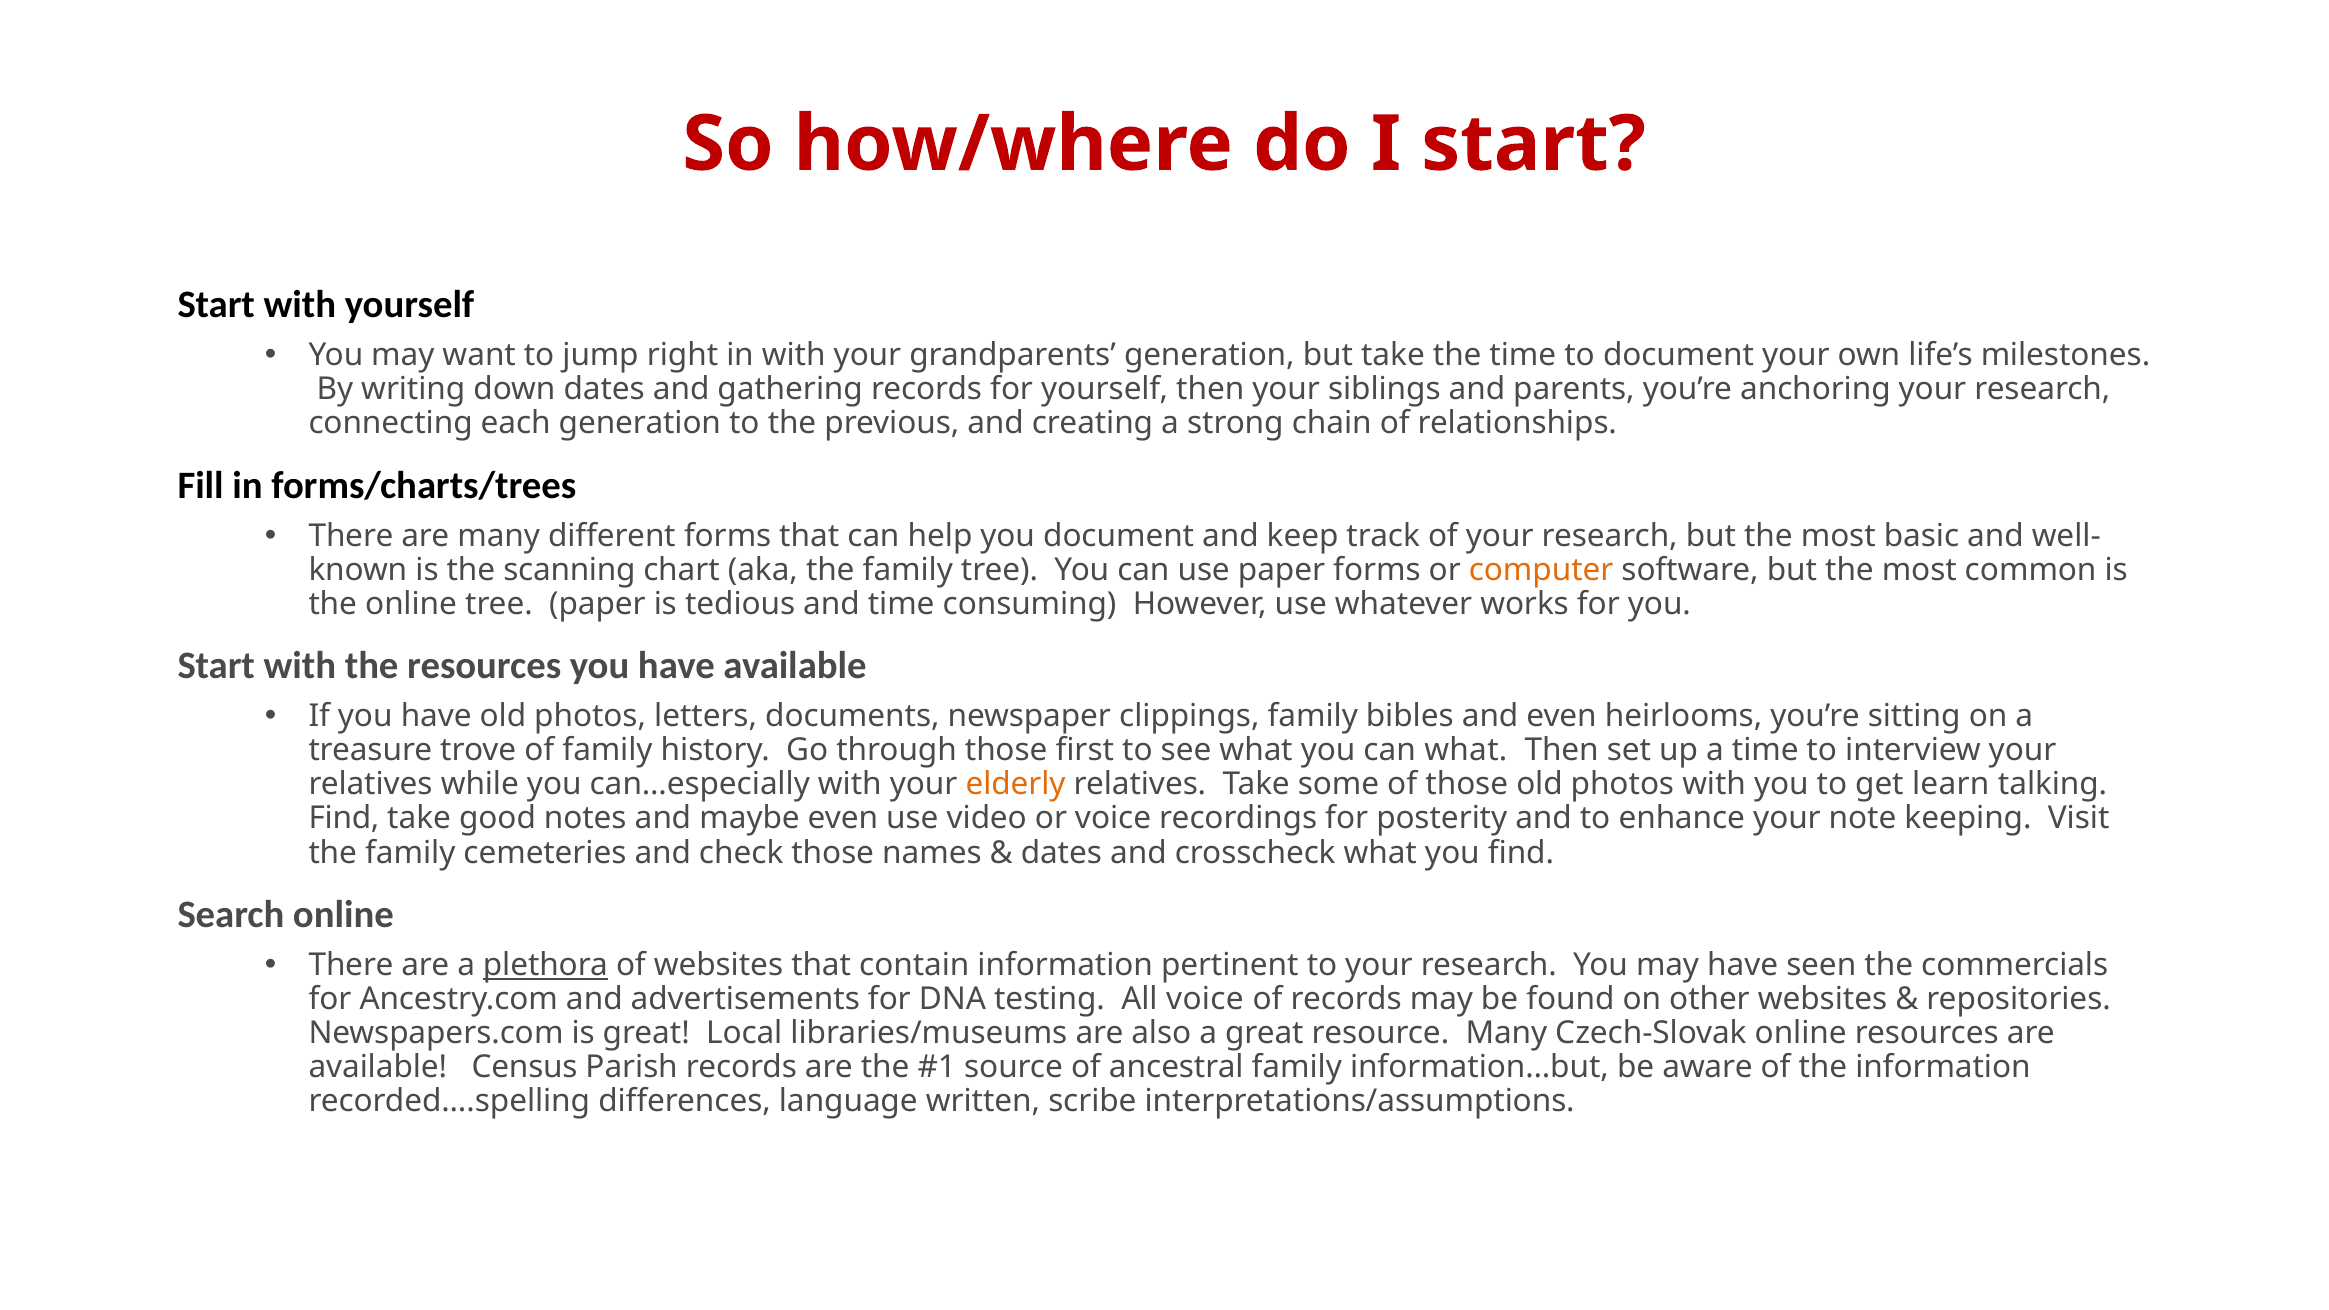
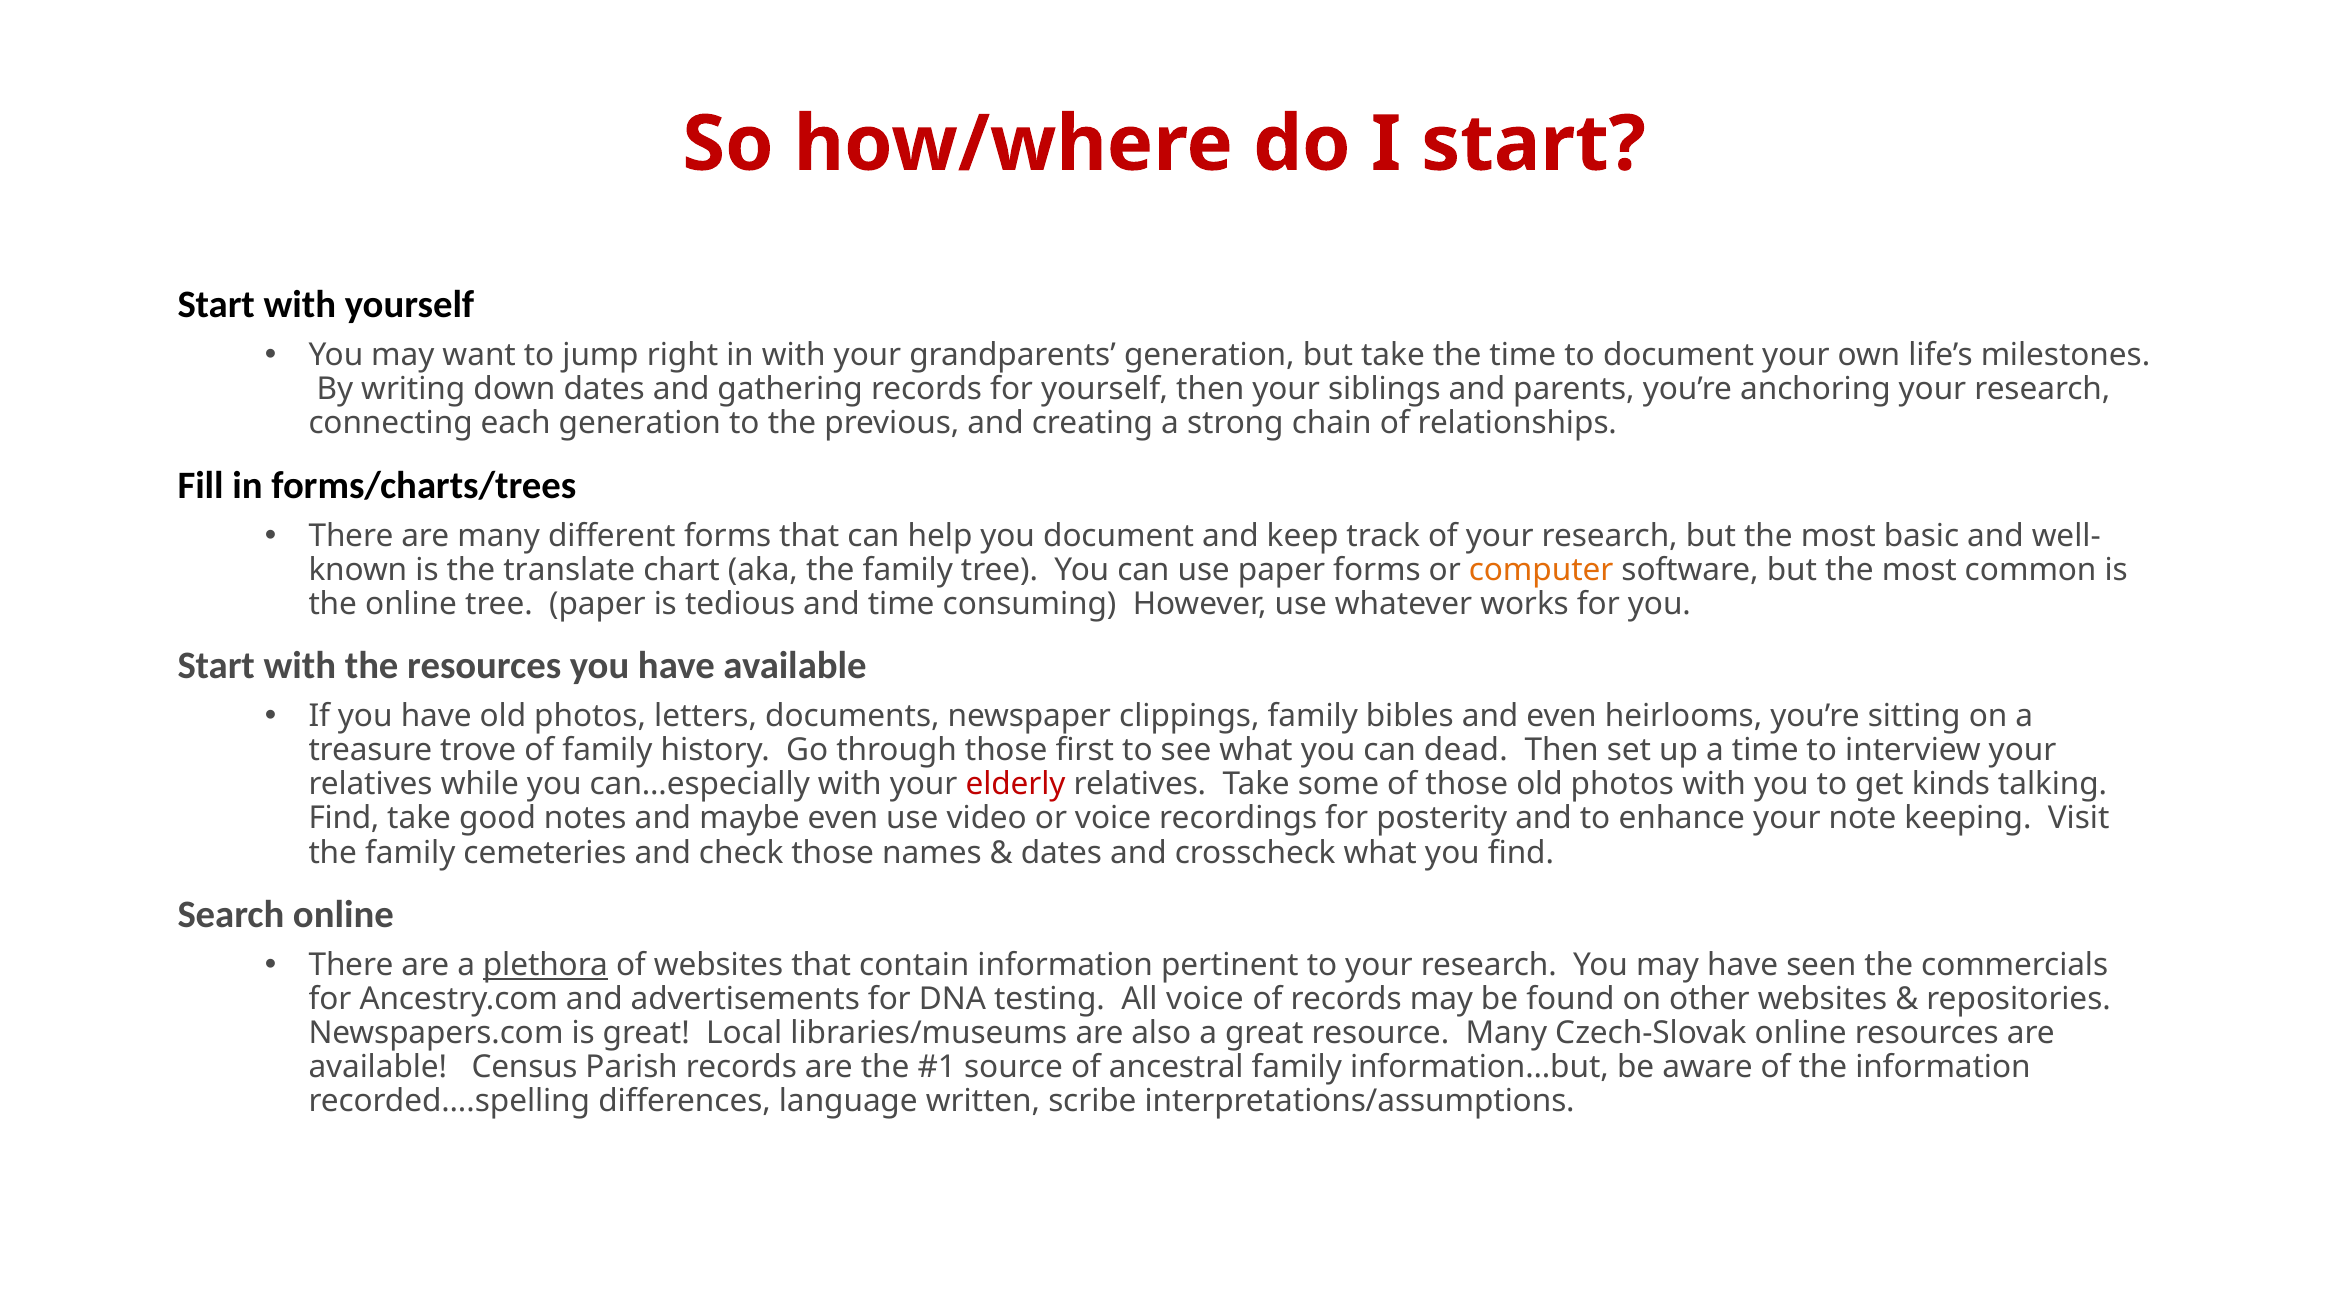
scanning: scanning -> translate
can what: what -> dead
elderly colour: orange -> red
learn: learn -> kinds
